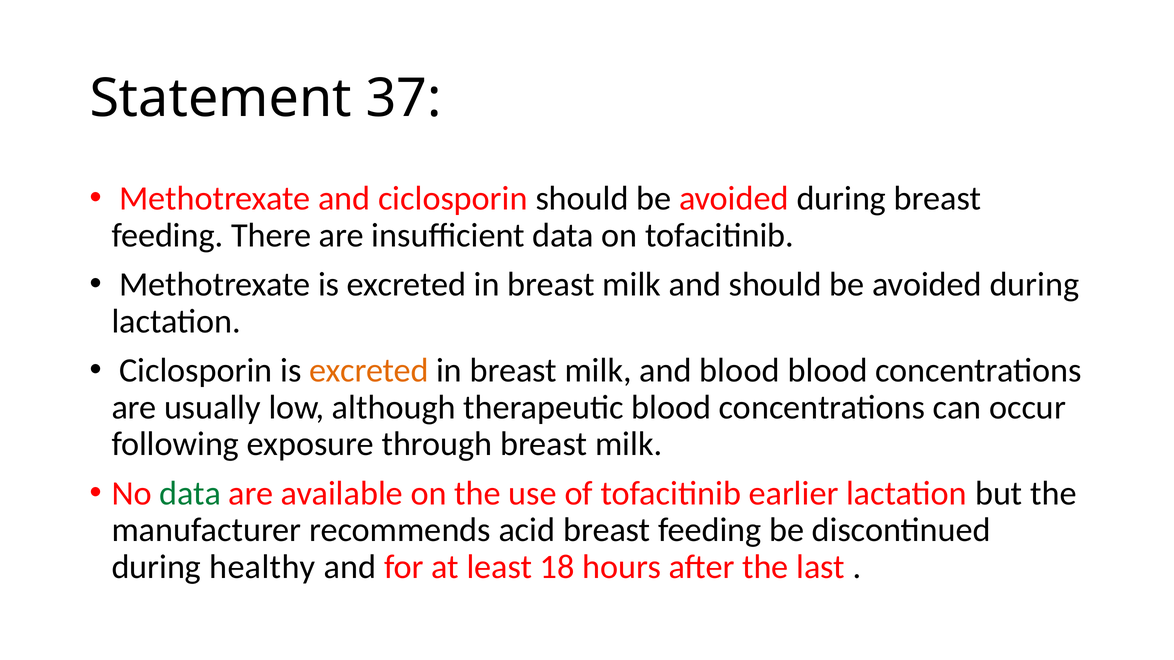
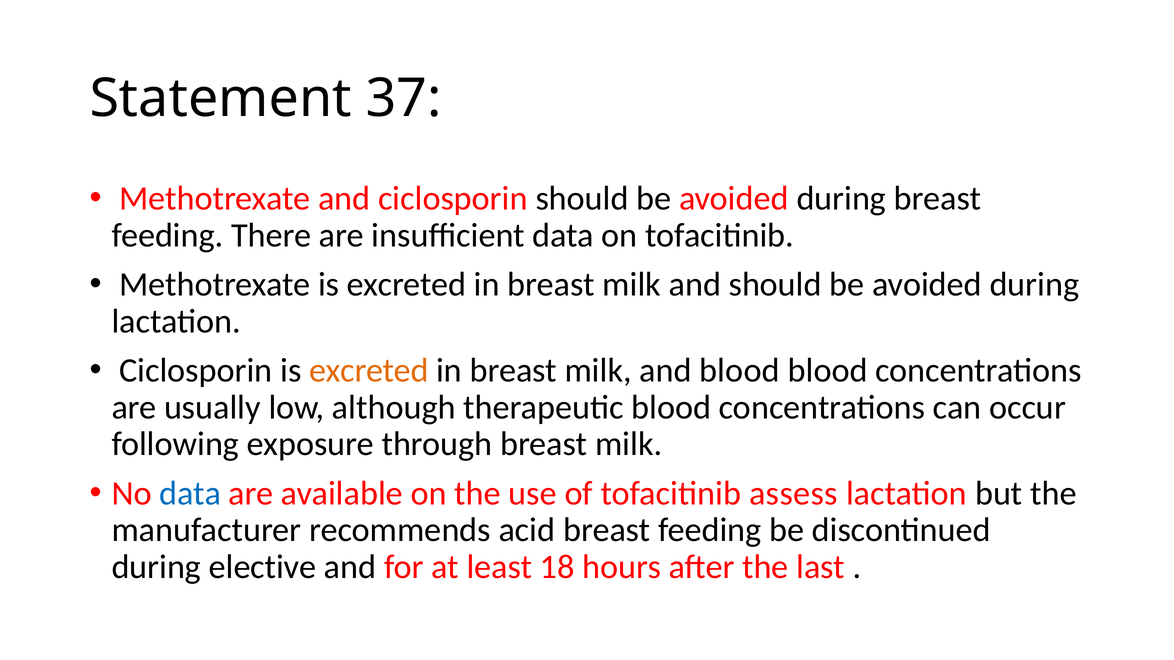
data at (190, 494) colour: green -> blue
earlier: earlier -> assess
healthy: healthy -> elective
